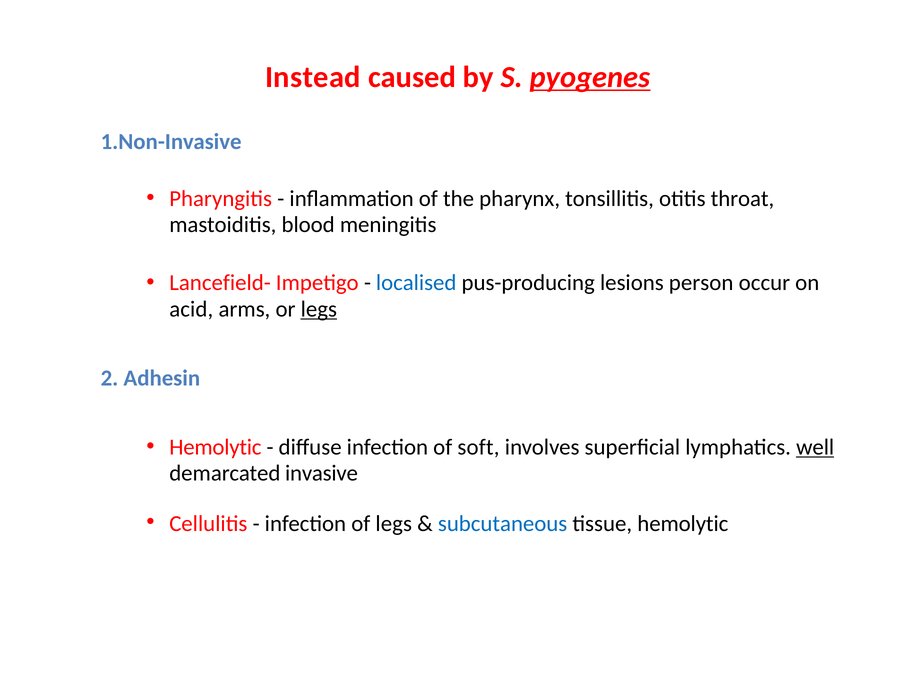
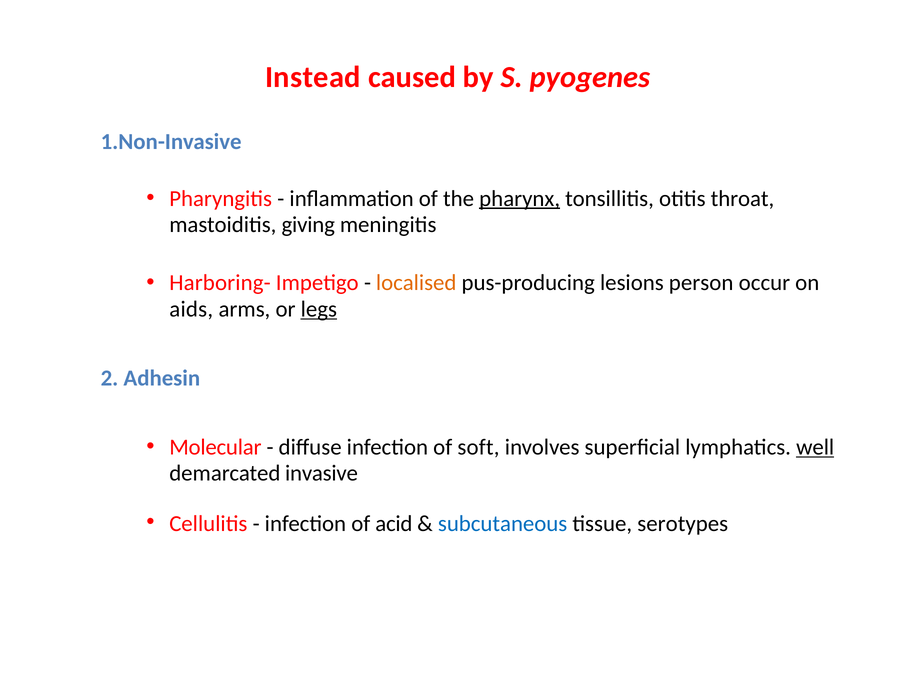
pyogenes underline: present -> none
pharynx underline: none -> present
blood: blood -> giving
Lancefield-: Lancefield- -> Harboring-
localised colour: blue -> orange
acid: acid -> aids
Hemolytic at (215, 447): Hemolytic -> Molecular
of legs: legs -> acid
tissue hemolytic: hemolytic -> serotypes
